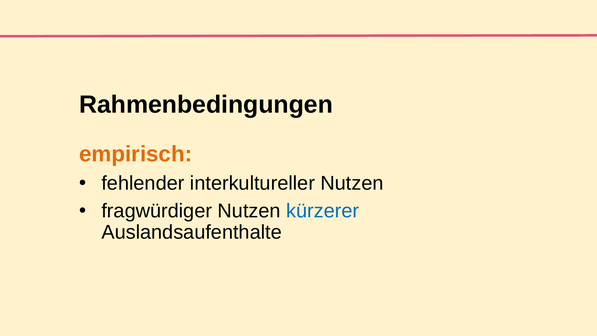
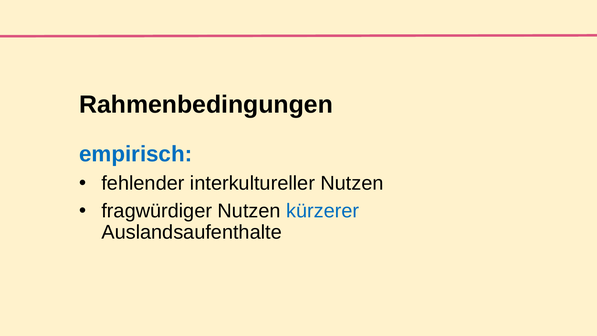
empirisch colour: orange -> blue
